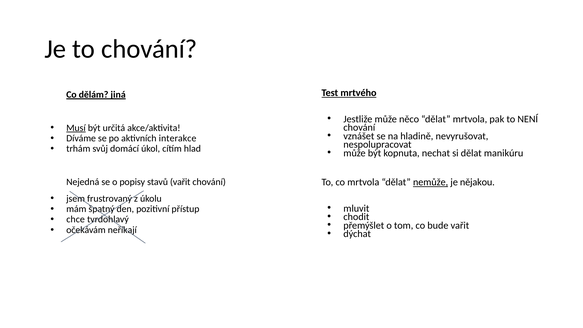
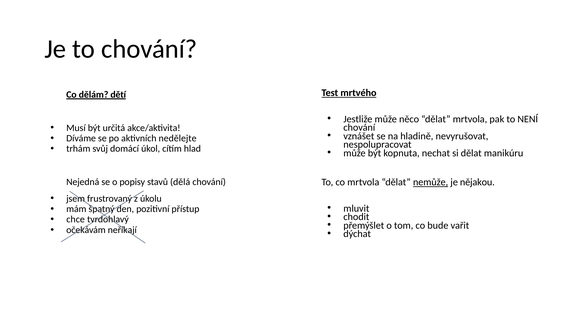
jiná: jiná -> dětí
Musí underline: present -> none
interakce: interakce -> nedělejte
stavů vařit: vařit -> dělá
